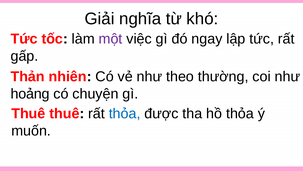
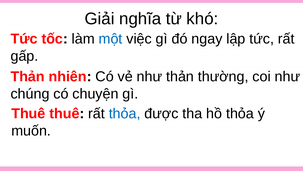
một colour: purple -> blue
như theo: theo -> thản
hoảng: hoảng -> chúng
